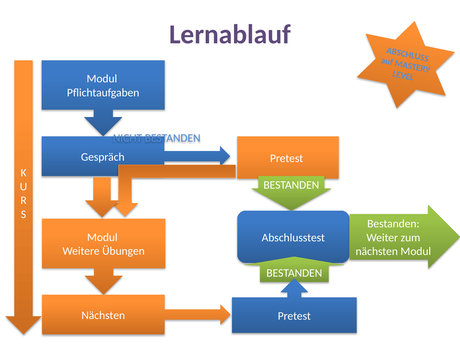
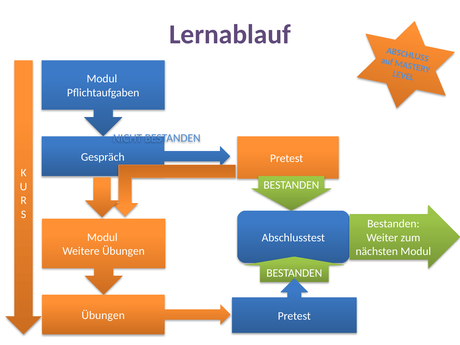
Nächsten at (103, 315): Nächsten -> Übungen
